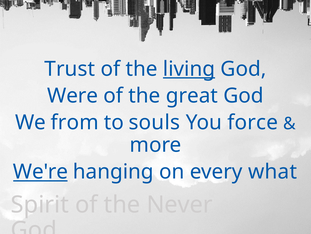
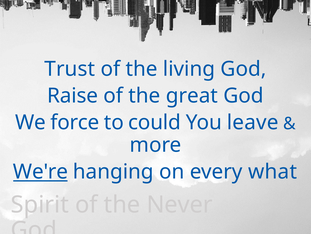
living underline: present -> none
Were: Were -> Raise
from: from -> force
souls: souls -> could
force: force -> leave
